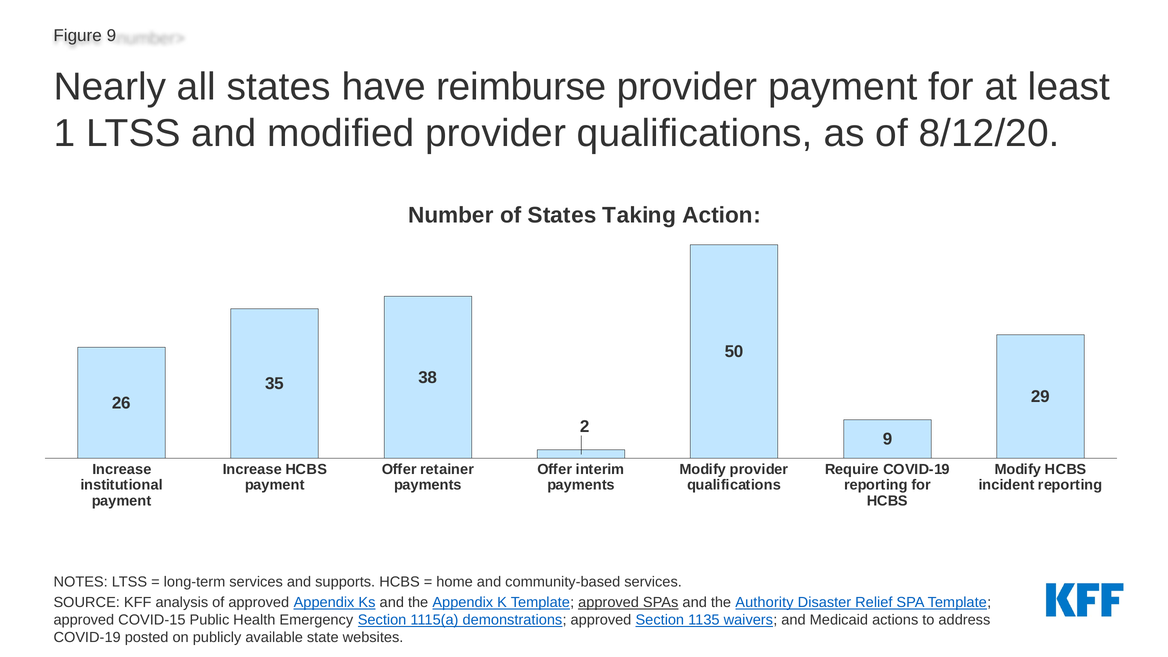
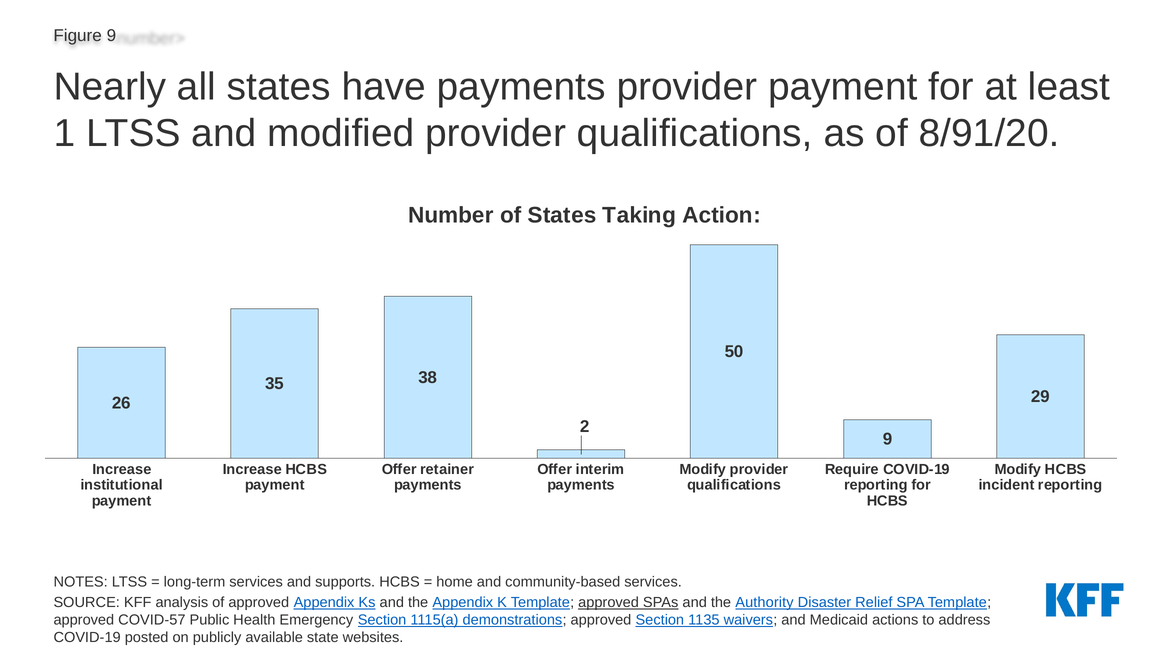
have reimburse: reimburse -> payments
8/12/20: 8/12/20 -> 8/91/20
COVID-15: COVID-15 -> COVID-57
